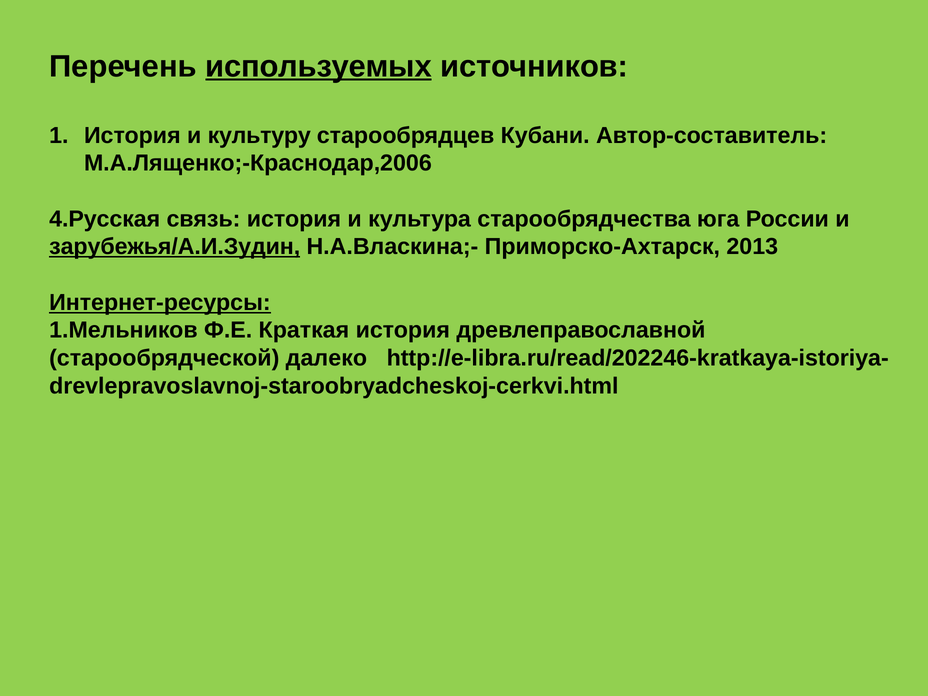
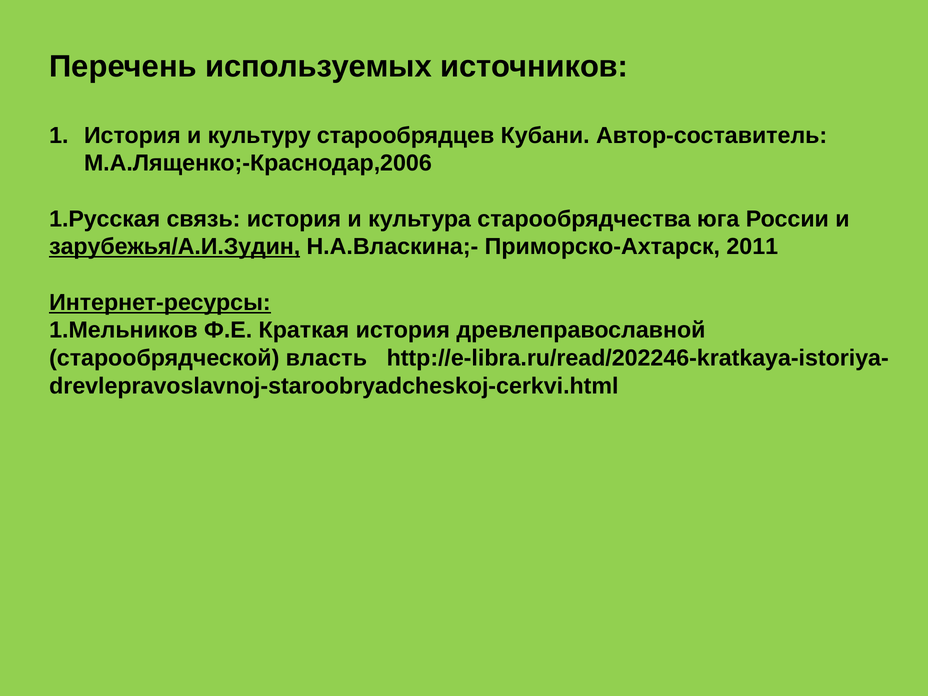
используемых underline: present -> none
4.Русская: 4.Русская -> 1.Русская
2013: 2013 -> 2011
далеко: далеко -> власть
